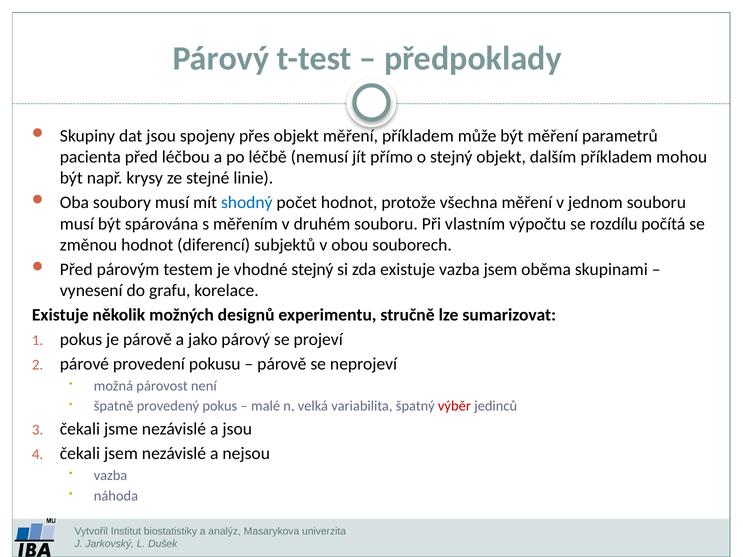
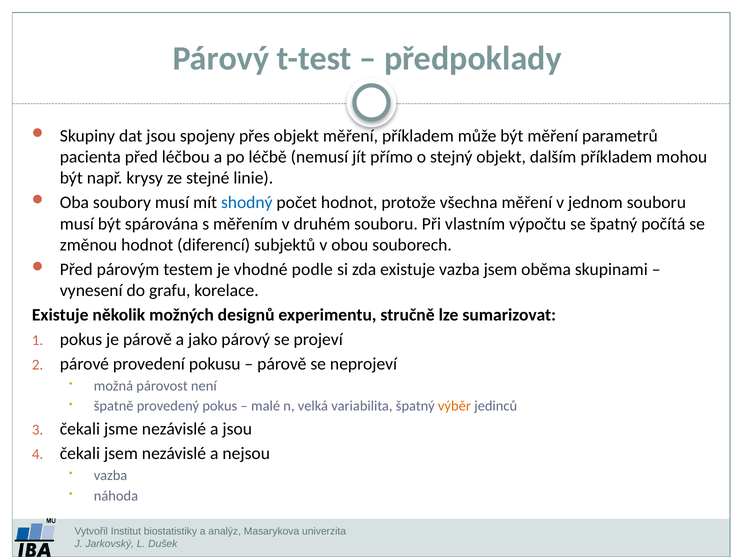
se rozdílu: rozdílu -> špatný
vhodné stejný: stejný -> podle
výběr colour: red -> orange
